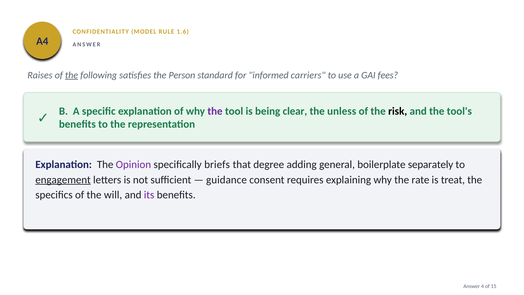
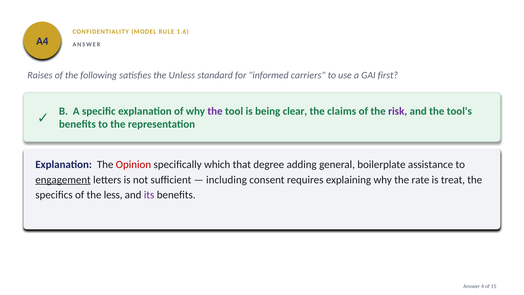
the at (72, 75) underline: present -> none
Person: Person -> Unless
fees: fees -> first
unless: unless -> claims
risk colour: black -> purple
Opinion colour: purple -> red
briefs: briefs -> which
separately: separately -> assistance
guidance: guidance -> including
will: will -> less
